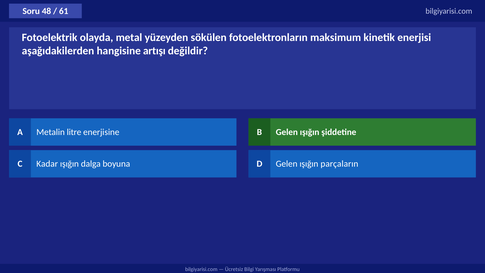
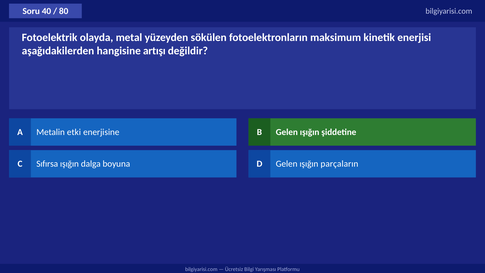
48: 48 -> 40
61: 61 -> 80
litre: litre -> etki
Kadar: Kadar -> Sıfırsa
